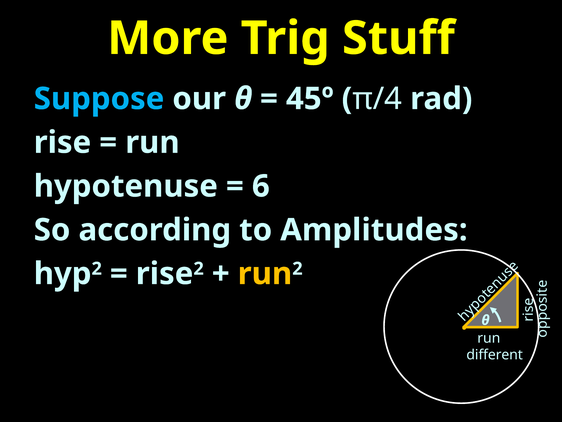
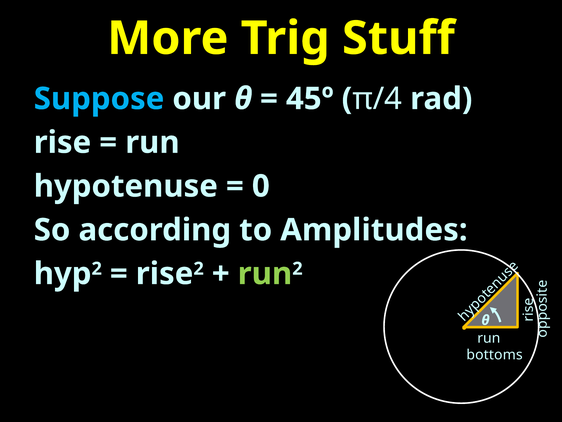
6: 6 -> 0
run at (265, 273) colour: yellow -> light green
different: different -> bottoms
